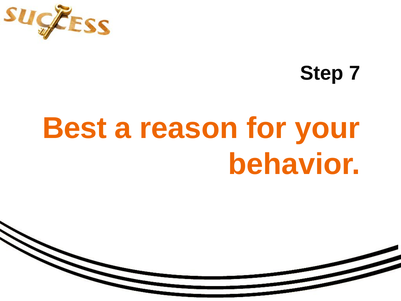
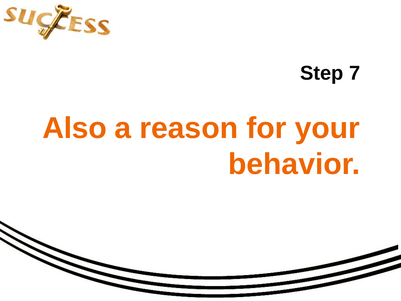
Best: Best -> Also
